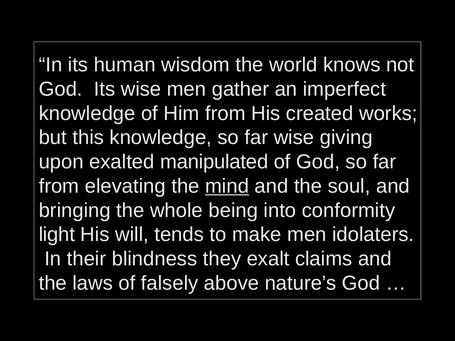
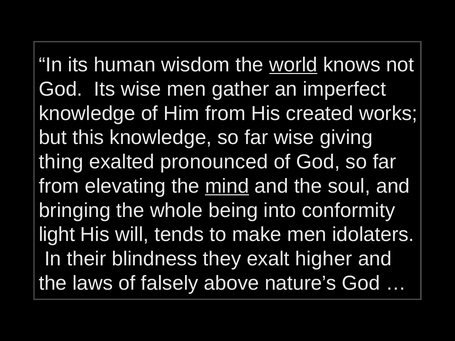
world underline: none -> present
upon: upon -> thing
manipulated: manipulated -> pronounced
claims: claims -> higher
